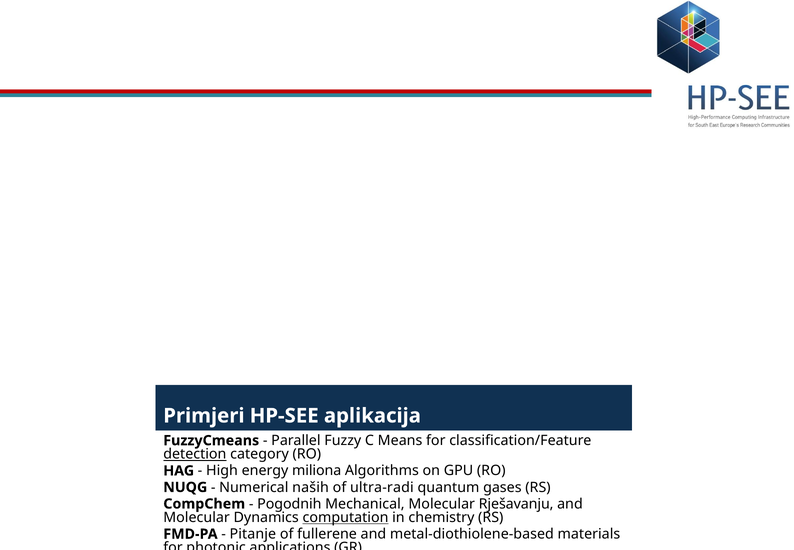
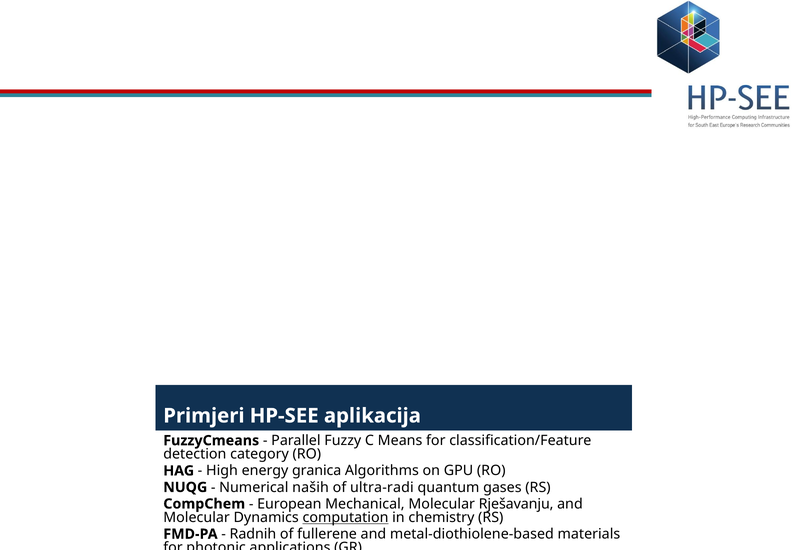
detection underline: present -> none
miliona: miliona -> granica
Pogodnih: Pogodnih -> European
Pitanje: Pitanje -> Radnih
